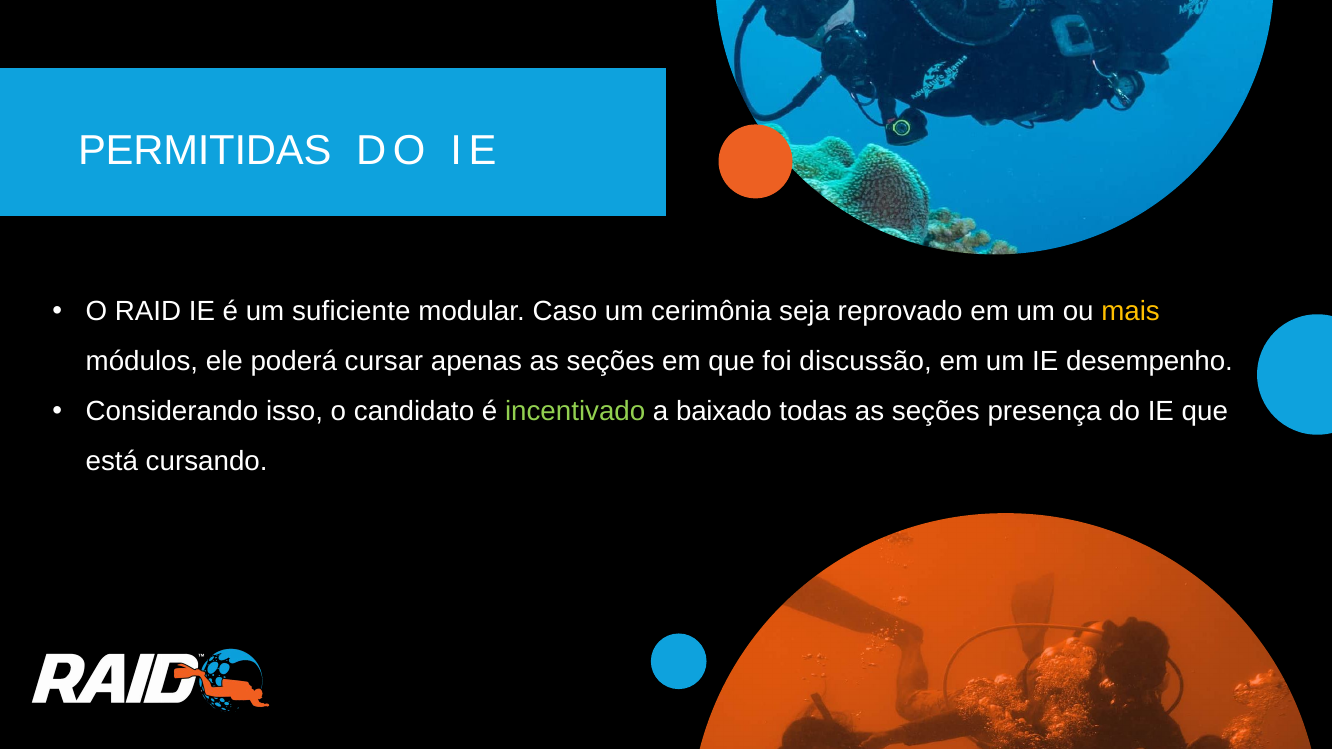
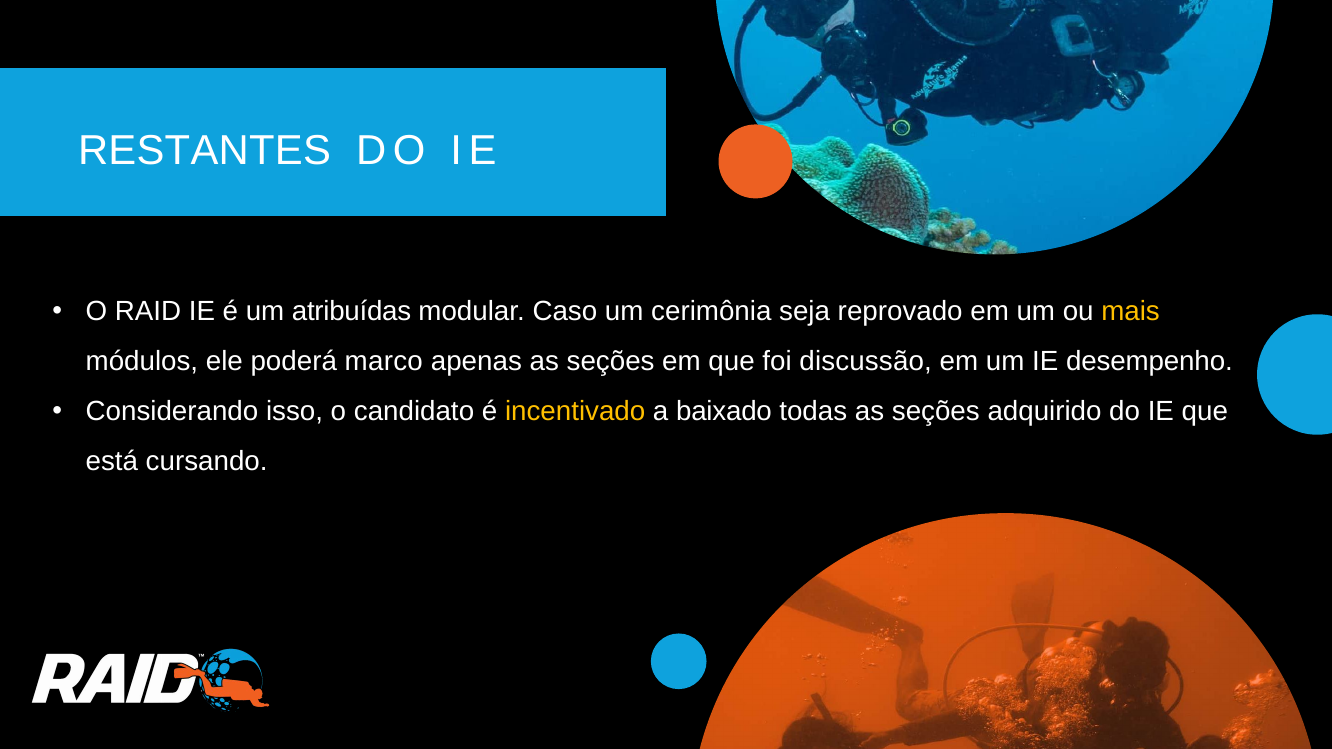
PERMITIDAS: PERMITIDAS -> RESTANTES
suficiente: suficiente -> atribuídas
cursar: cursar -> marco
incentivado colour: light green -> yellow
presença: presença -> adquirido
